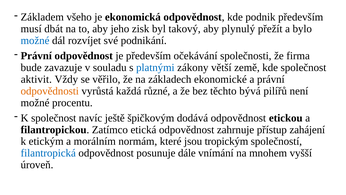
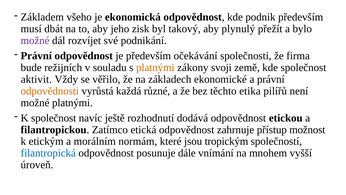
možné at (35, 40) colour: blue -> purple
zavazuje: zavazuje -> režijních
platnými at (155, 67) colour: blue -> orange
větší: větší -> svoji
bývá: bývá -> etika
možné procentu: procentu -> platnými
špičkovým: špičkovým -> rozhodnutí
zahájení: zahájení -> možnost
